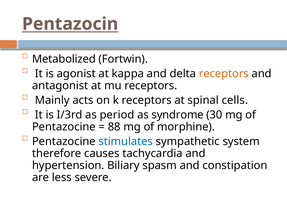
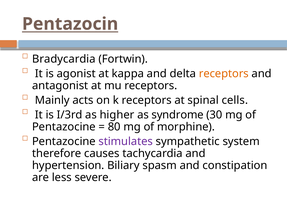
Metabolized: Metabolized -> Bradycardia
period: period -> higher
88: 88 -> 80
stimulates colour: blue -> purple
